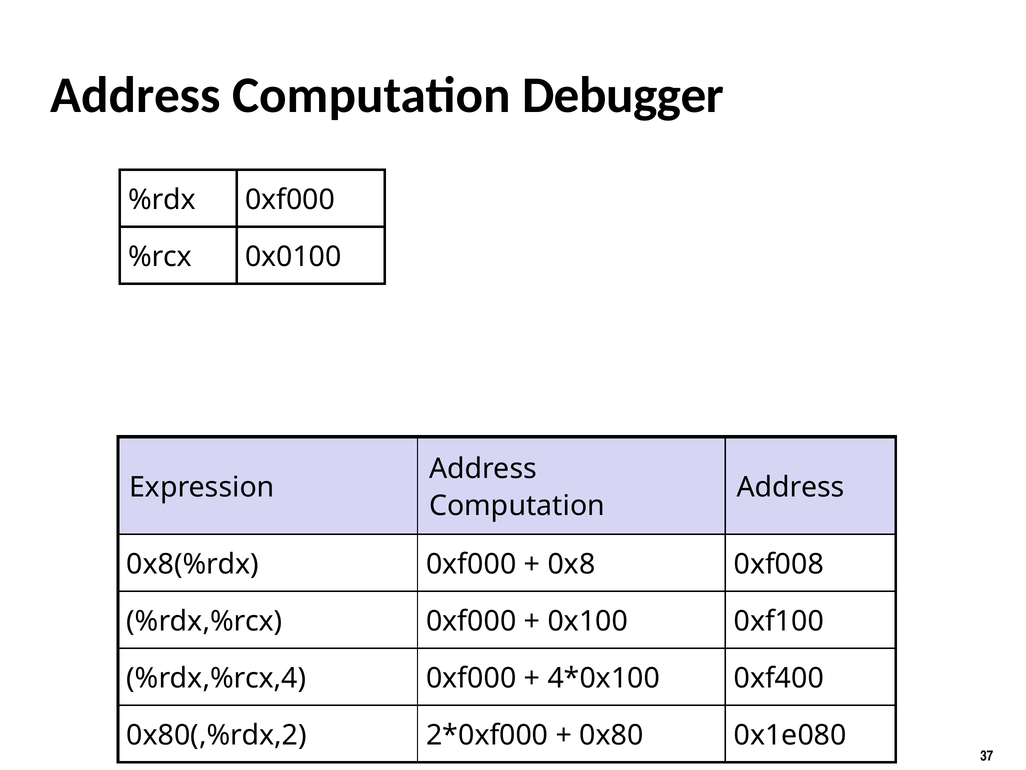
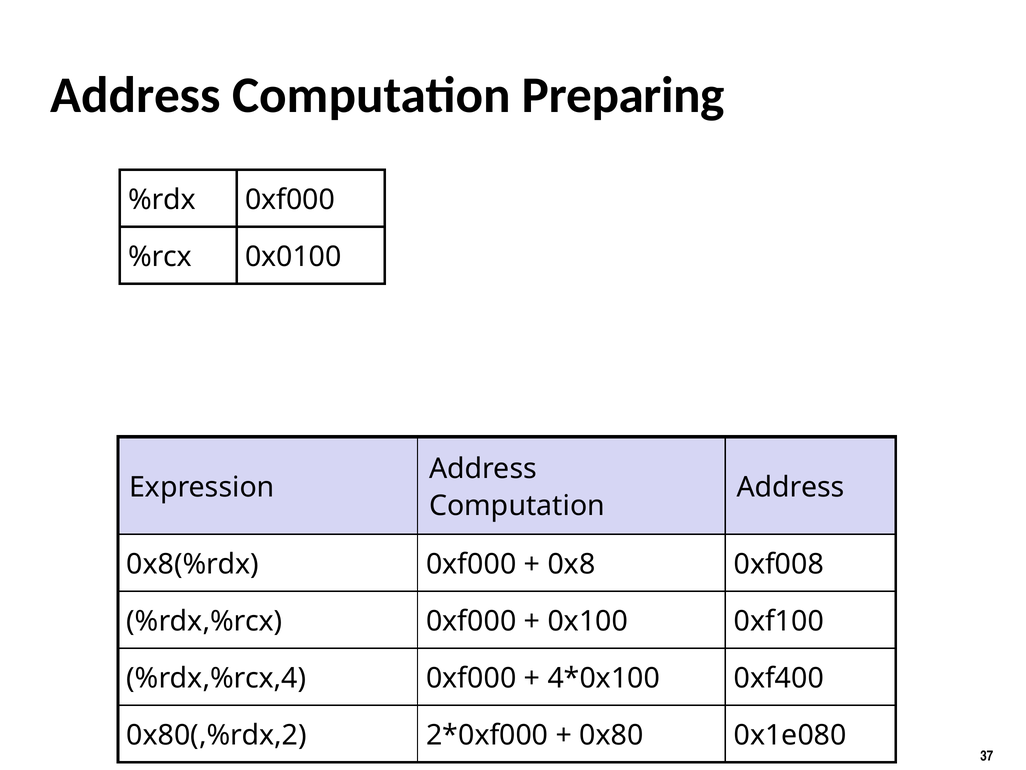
Debugger: Debugger -> Preparing
